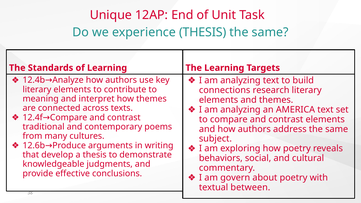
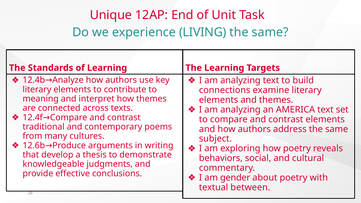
experience THESIS: THESIS -> LIVING
research: research -> examine
govern: govern -> gender
